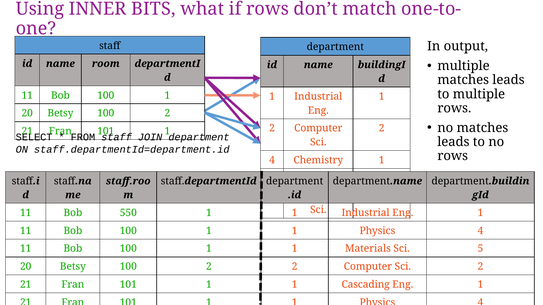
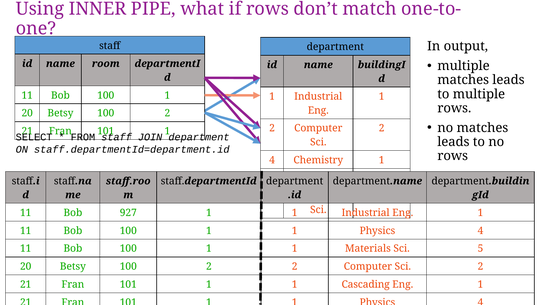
BITS: BITS -> PIPE
550: 550 -> 927
